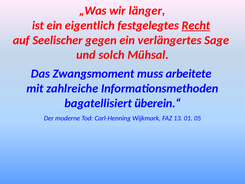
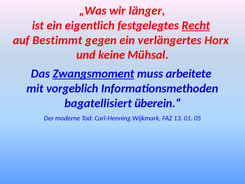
Seelischer: Seelischer -> Bestimmt
Sage: Sage -> Horx
solch: solch -> keine
Zwangsmoment underline: none -> present
zahlreiche: zahlreiche -> vorgeblich
